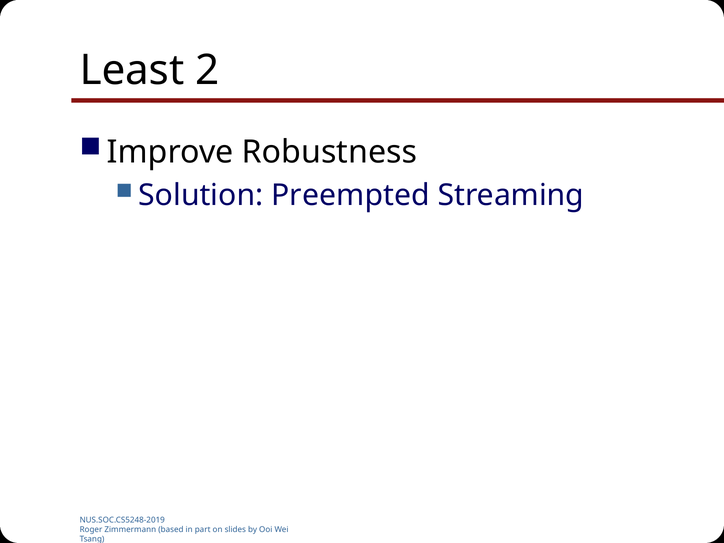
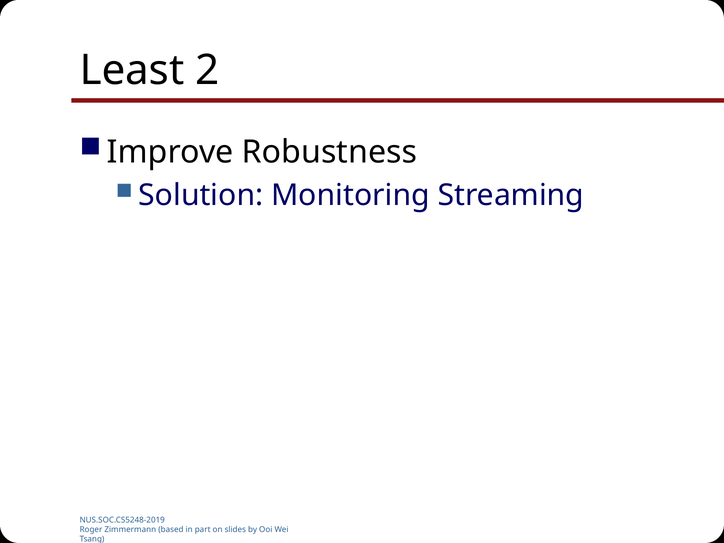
Preempted: Preempted -> Monitoring
